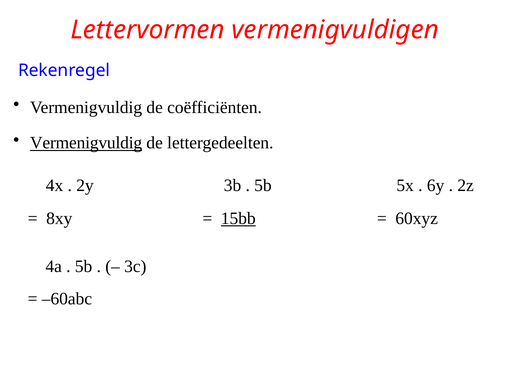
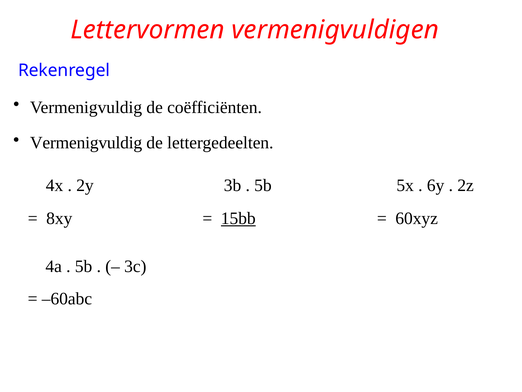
Vermenigvuldig at (86, 143) underline: present -> none
